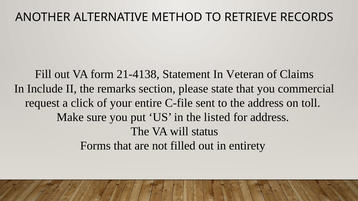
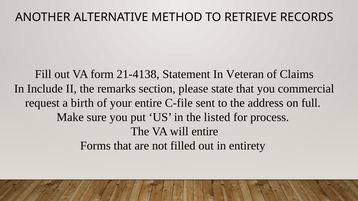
click: click -> birth
toll: toll -> full
for address: address -> process
will status: status -> entire
